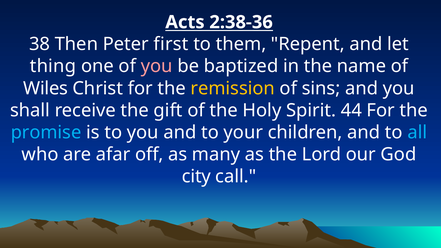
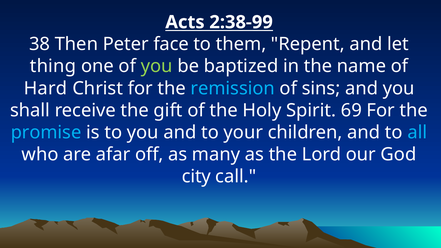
2:38-36: 2:38-36 -> 2:38-99
first: first -> face
you at (157, 66) colour: pink -> light green
Wiles: Wiles -> Hard
remission colour: yellow -> light blue
44: 44 -> 69
